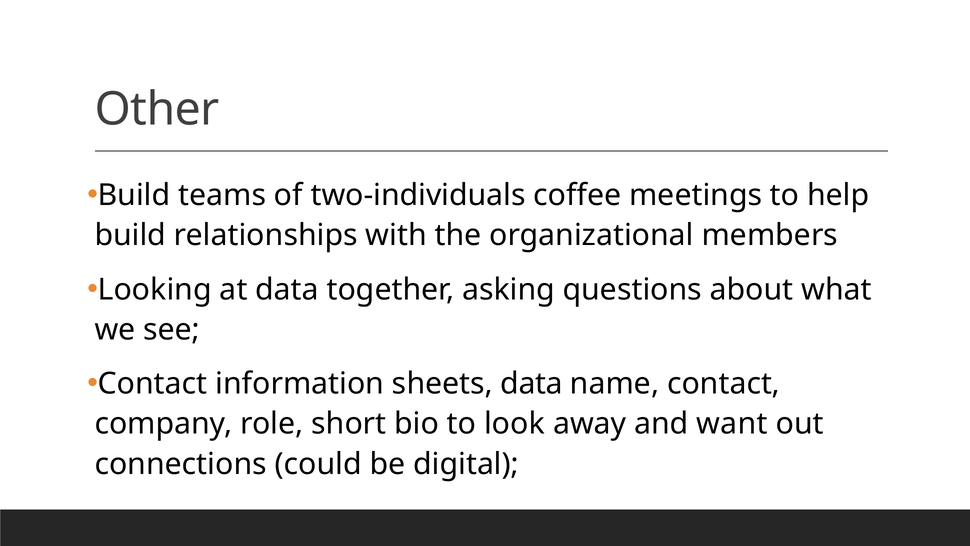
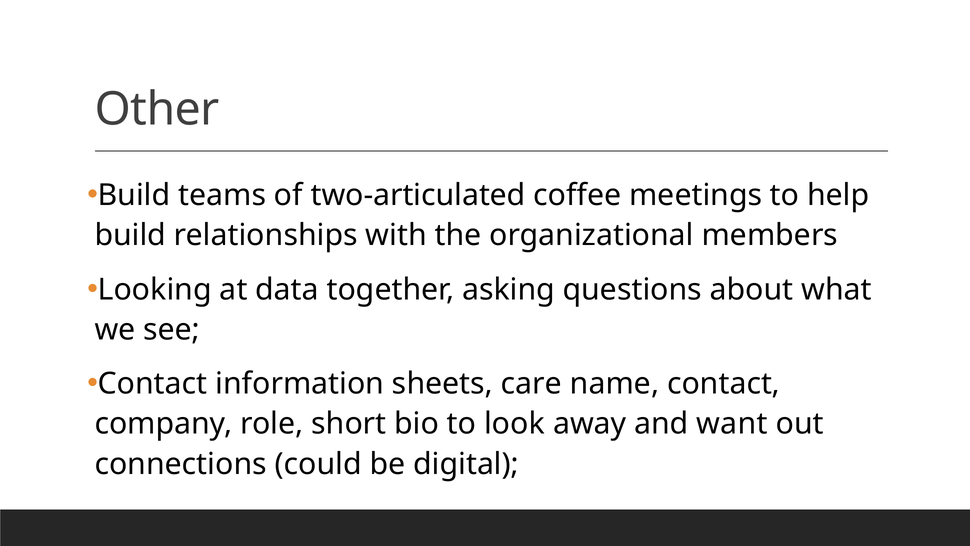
two-individuals: two-individuals -> two-articulated
sheets data: data -> care
